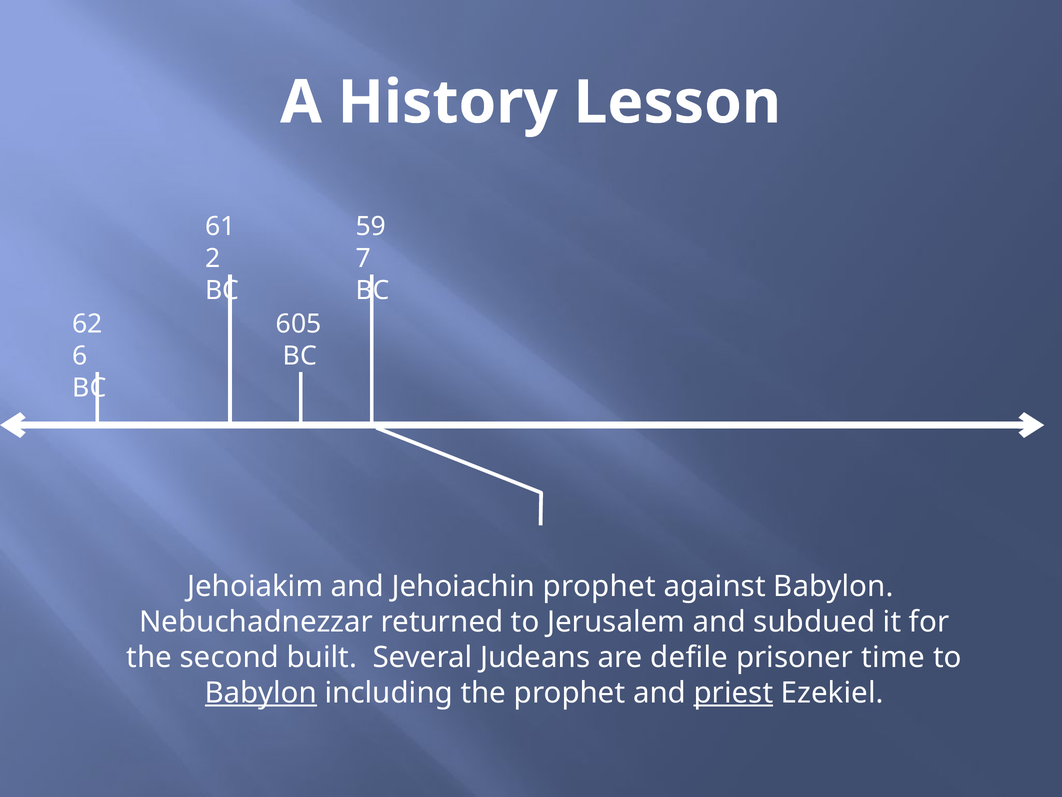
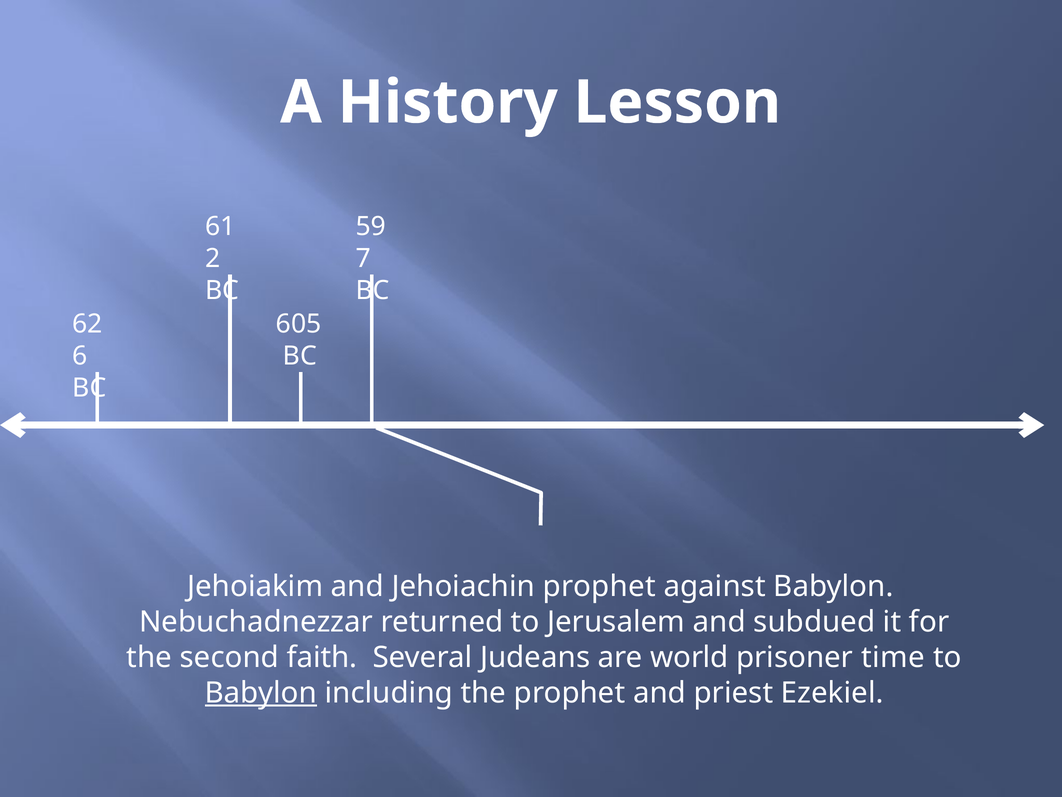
built: built -> faith
defile: defile -> world
priest underline: present -> none
